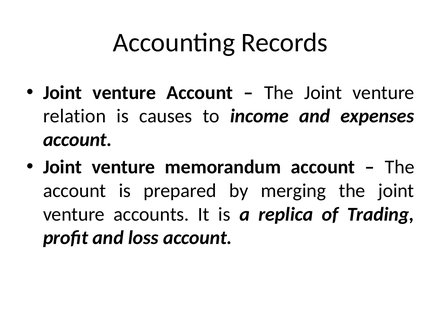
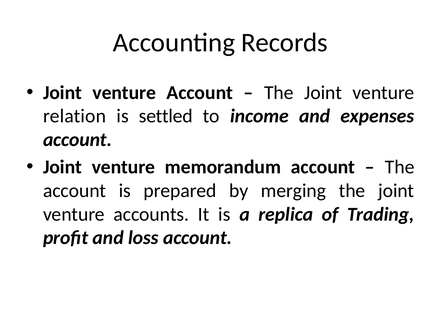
causes: causes -> settled
